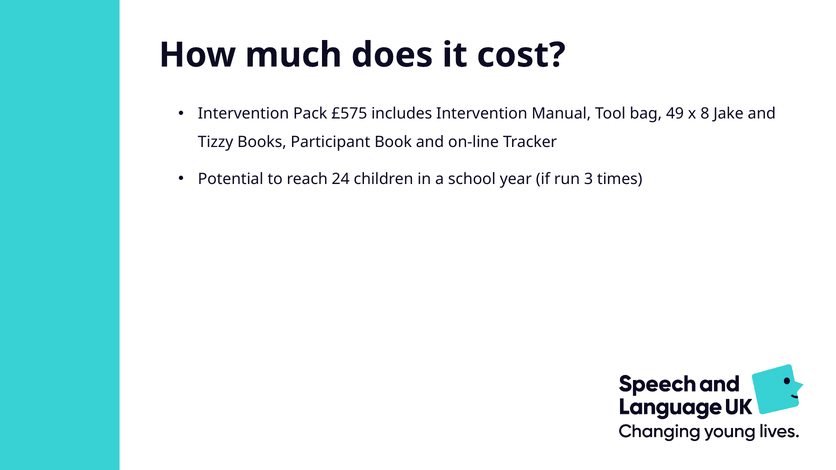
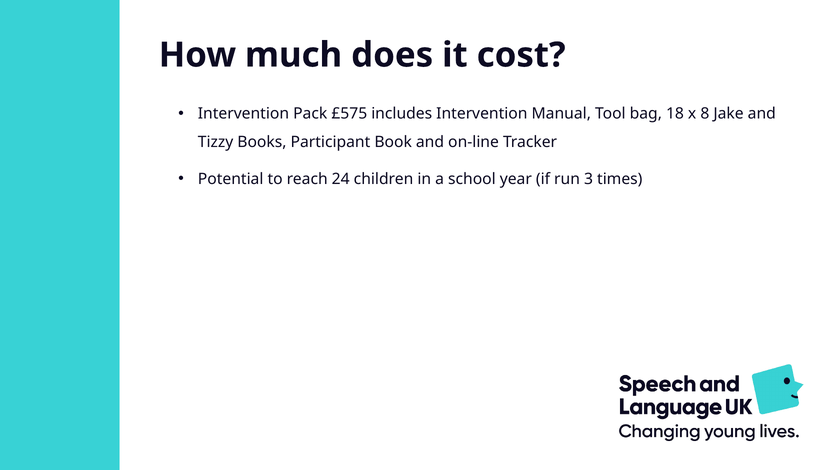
49: 49 -> 18
